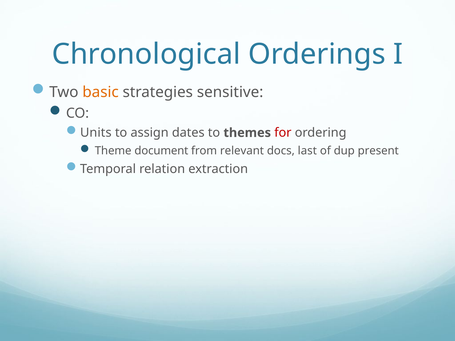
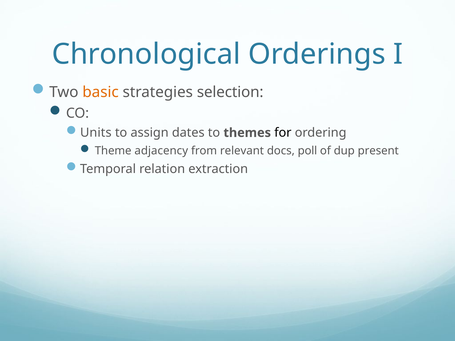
sensitive: sensitive -> selection
for colour: red -> black
document: document -> adjacency
last: last -> poll
